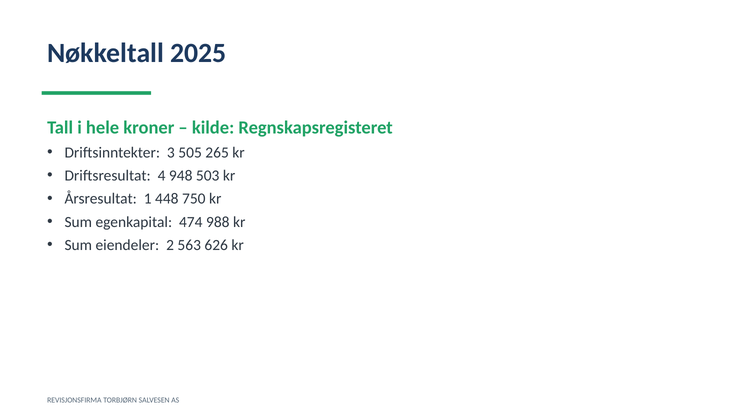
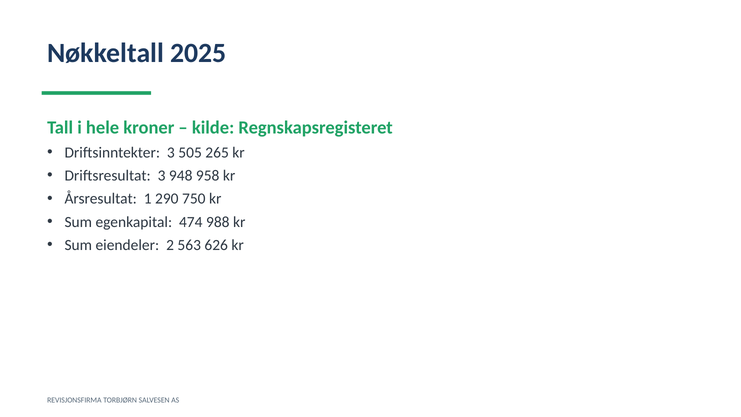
Driftsresultat 4: 4 -> 3
503: 503 -> 958
448: 448 -> 290
